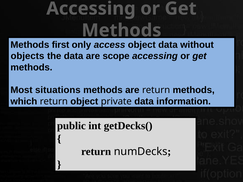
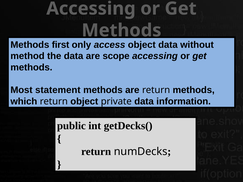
objects: objects -> method
situations: situations -> statement
